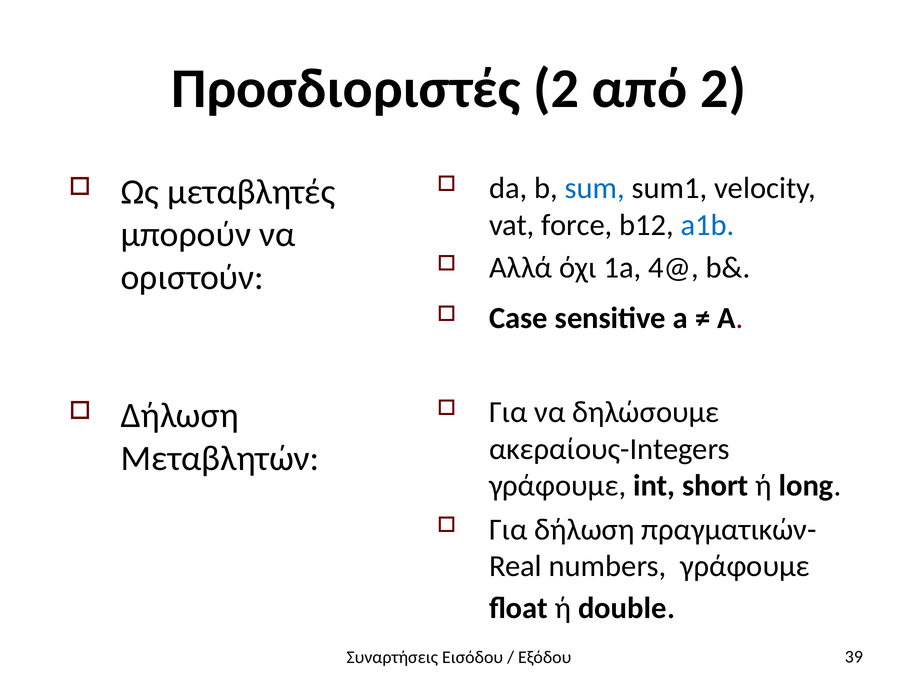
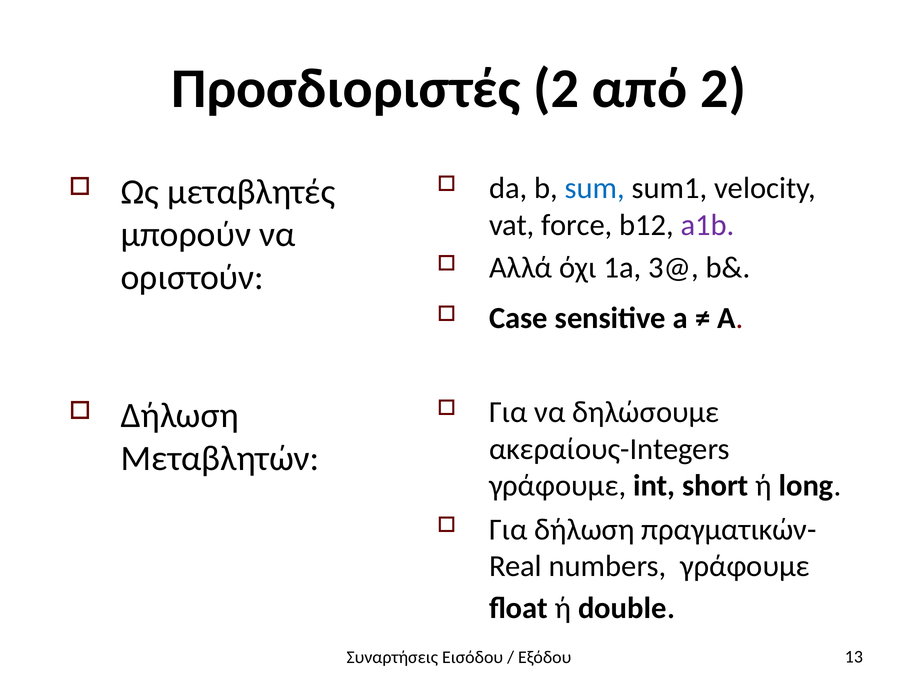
a1b colour: blue -> purple
4@: 4@ -> 3@
39: 39 -> 13
